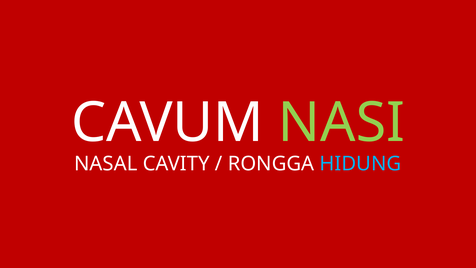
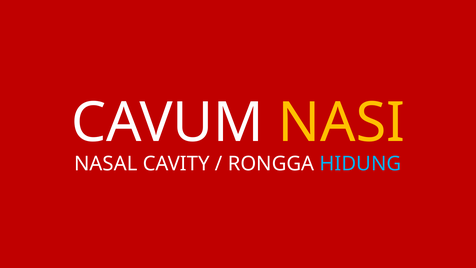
NASI colour: light green -> yellow
